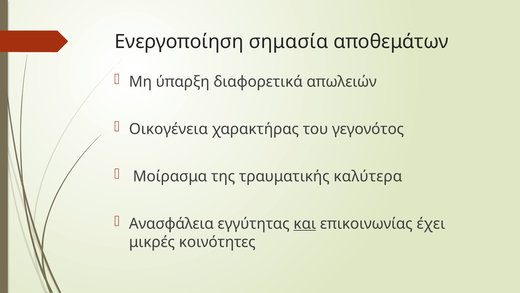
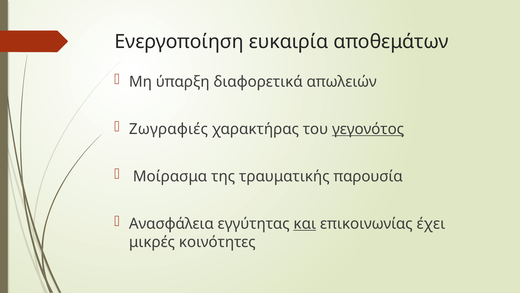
σημασία: σημασία -> ευκαιρία
Οικογένεια: Οικογένεια -> Ζωγραφιές
γεγονότος underline: none -> present
καλύτερα: καλύτερα -> παρουσία
